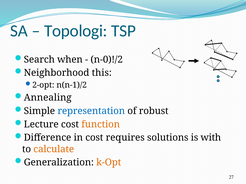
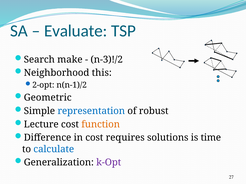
Topologi: Topologi -> Evaluate
when: when -> make
n-0)!/2: n-0)!/2 -> n-3)!/2
Annealing: Annealing -> Geometric
with: with -> time
calculate colour: orange -> blue
k-Opt colour: orange -> purple
